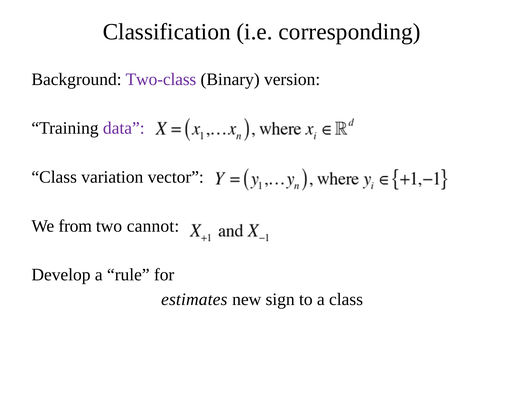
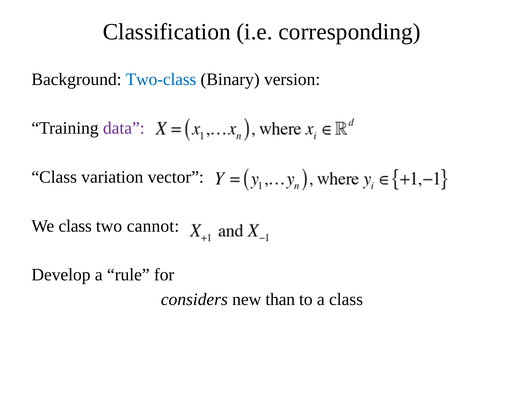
Two-class colour: purple -> blue
We from: from -> class
estimates: estimates -> considers
sign: sign -> than
